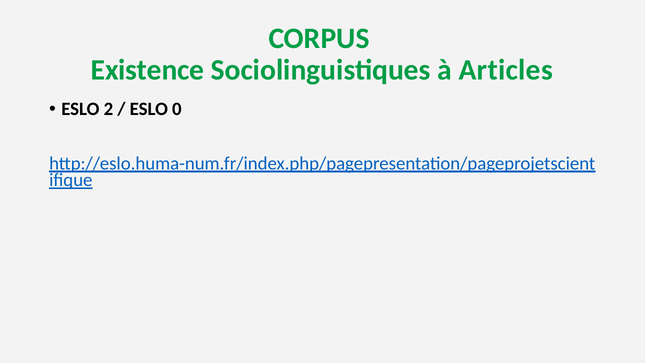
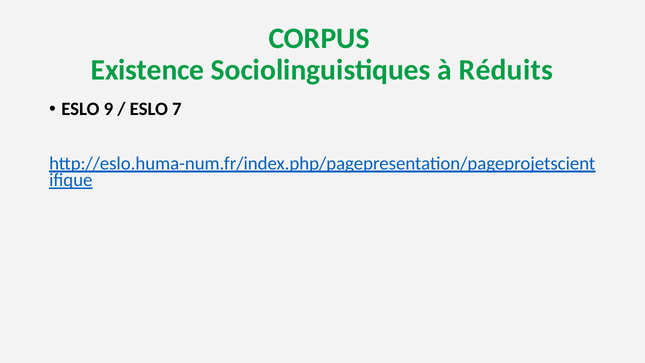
Articles: Articles -> Réduits
2: 2 -> 9
0: 0 -> 7
